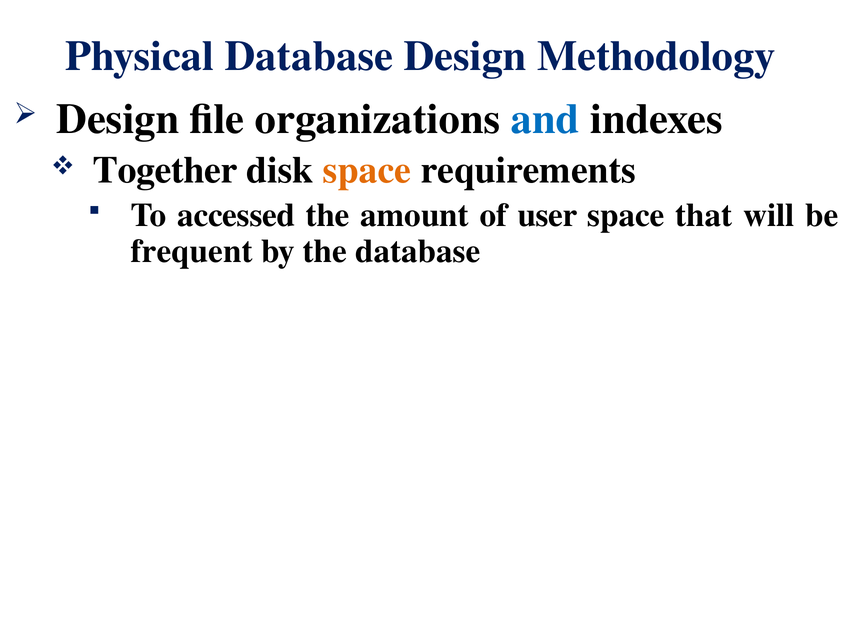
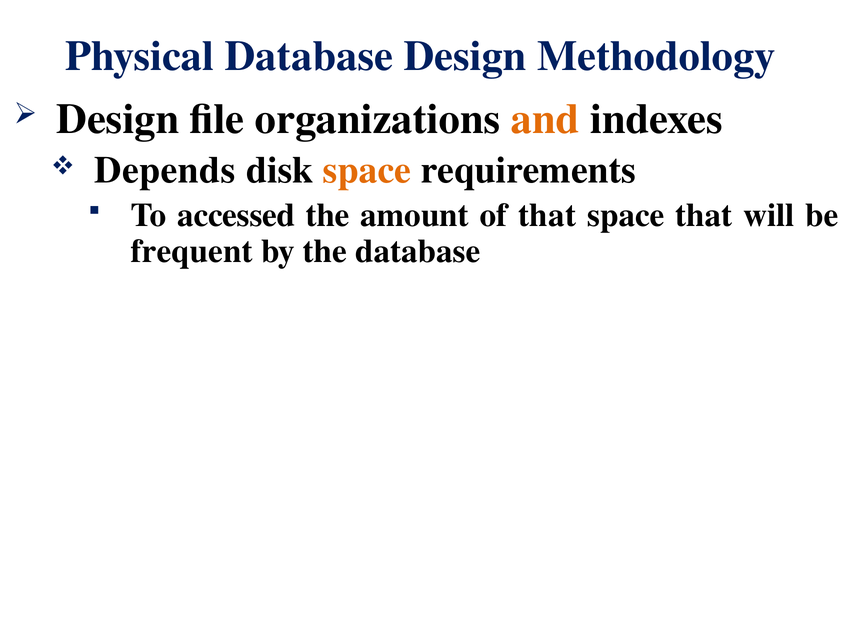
and colour: blue -> orange
Together: Together -> Depends
of user: user -> that
